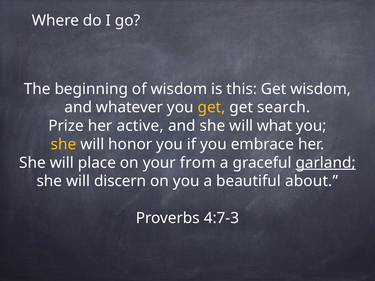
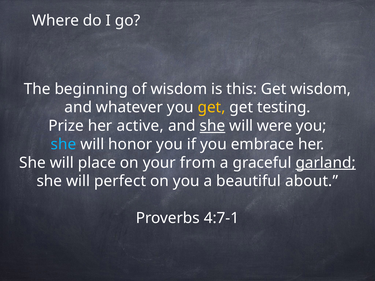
search: search -> testing
she at (212, 126) underline: none -> present
what: what -> were
she at (63, 144) colour: yellow -> light blue
discern: discern -> perfect
4:7-3: 4:7-3 -> 4:7-1
